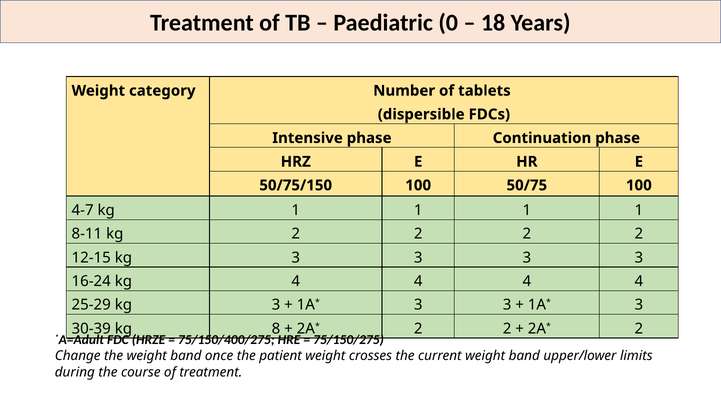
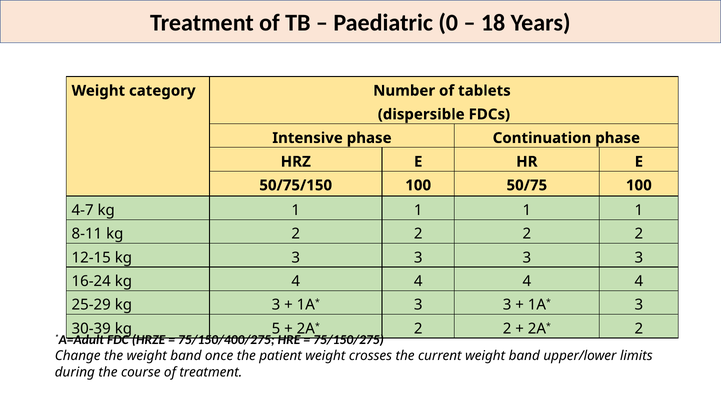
8: 8 -> 5
